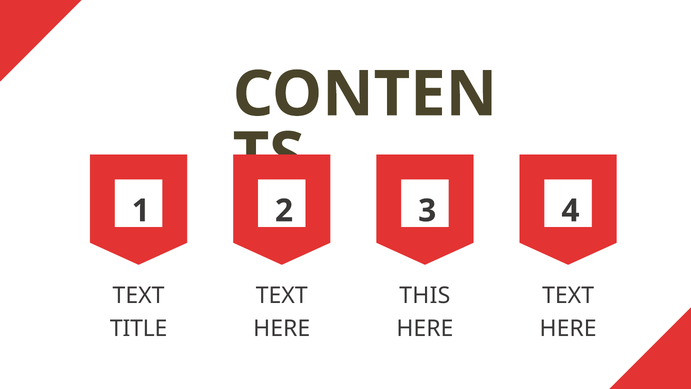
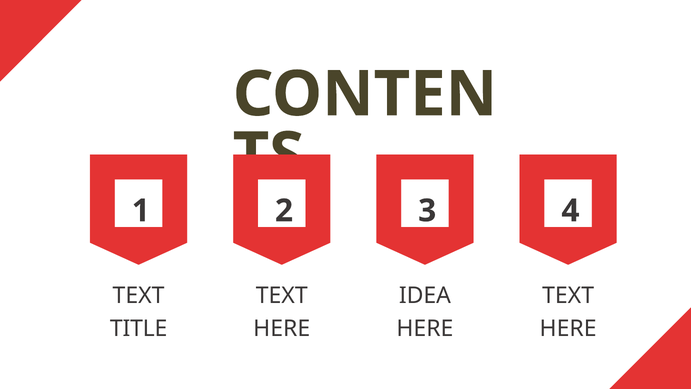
THIS: THIS -> IDEA
